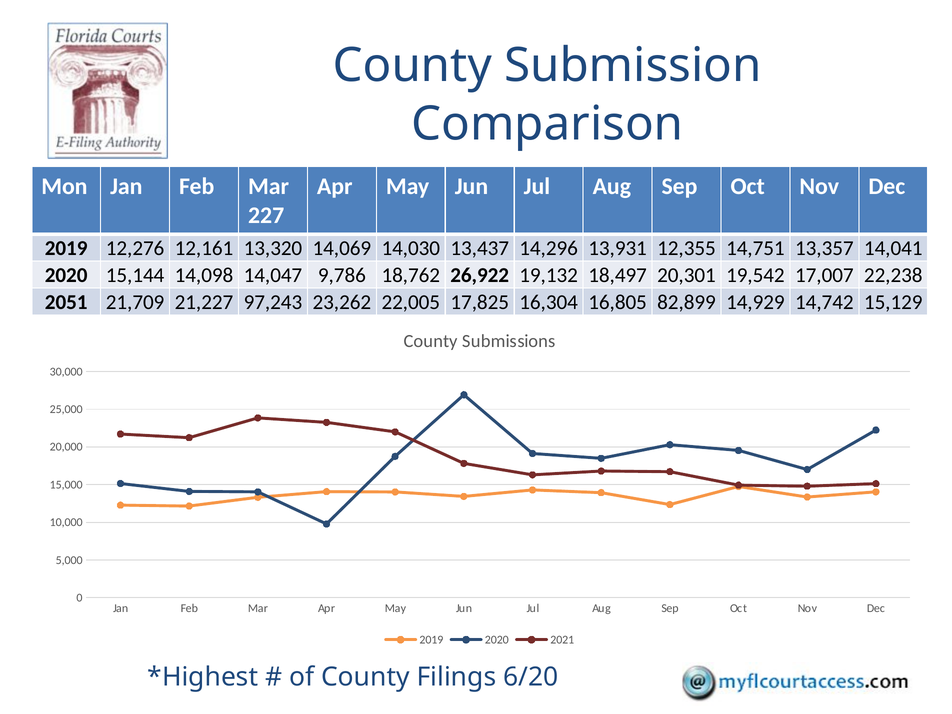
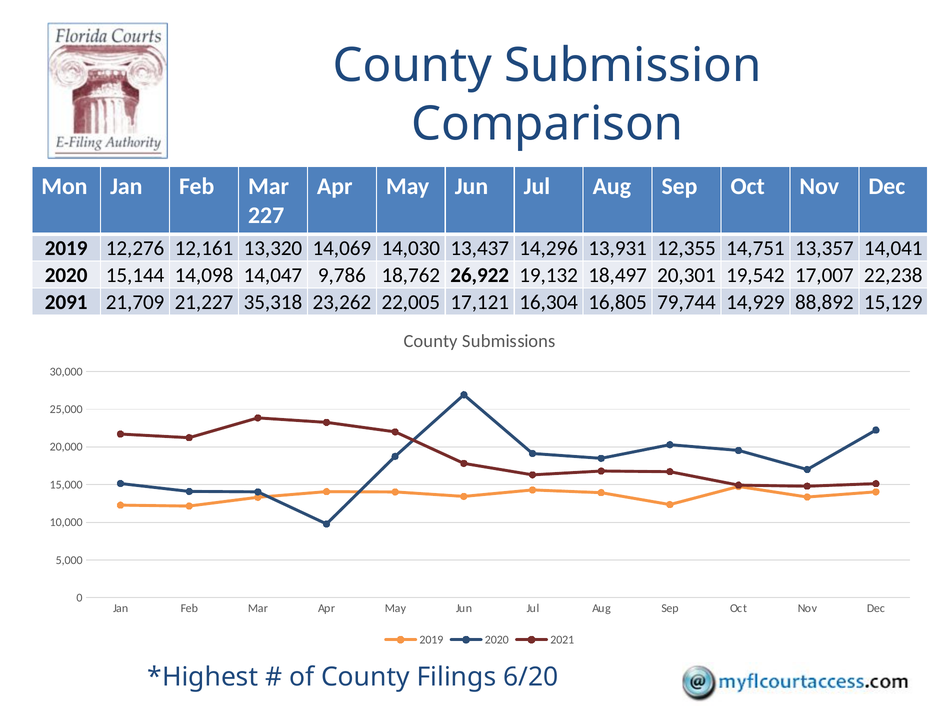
2051: 2051 -> 2091
97,243: 97,243 -> 35,318
17,825: 17,825 -> 17,121
82,899: 82,899 -> 79,744
14,742: 14,742 -> 88,892
